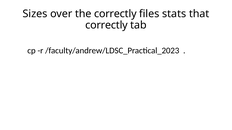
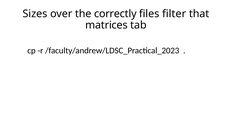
stats: stats -> filter
correctly at (106, 25): correctly -> matrices
